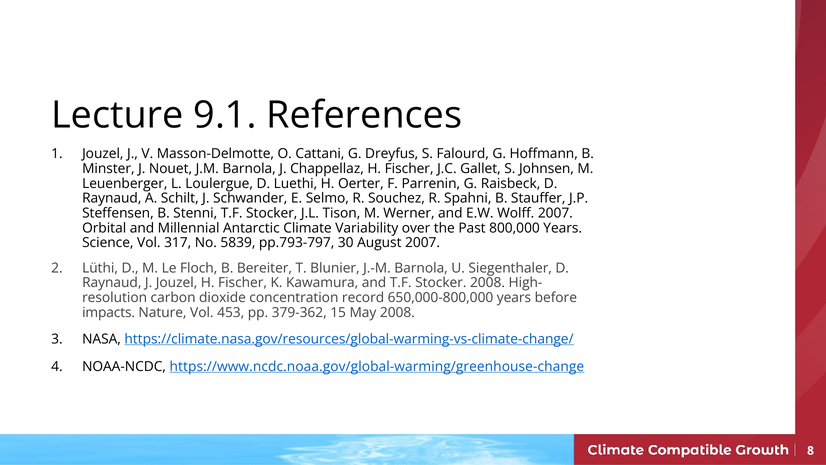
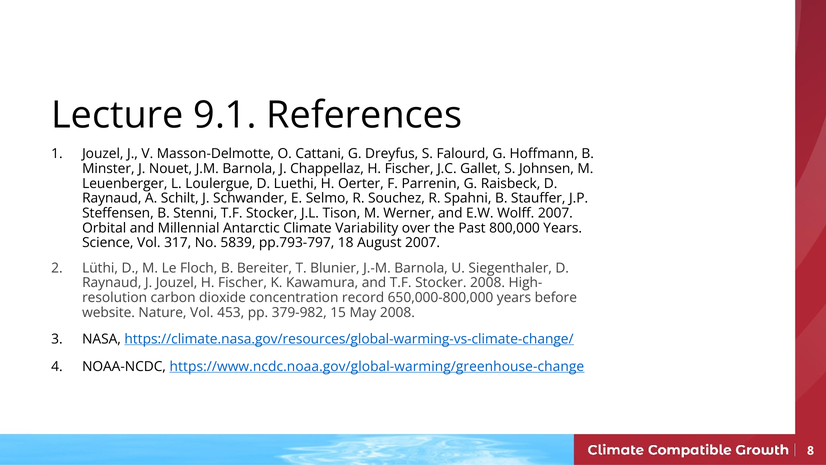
30: 30 -> 18
impacts: impacts -> website
379-362: 379-362 -> 379-982
